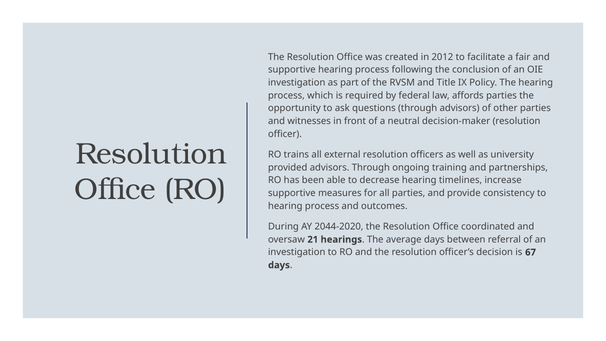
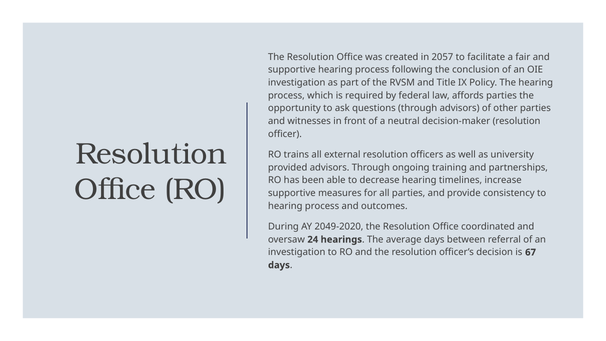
2012: 2012 -> 2057
2044-2020: 2044-2020 -> 2049-2020
21: 21 -> 24
